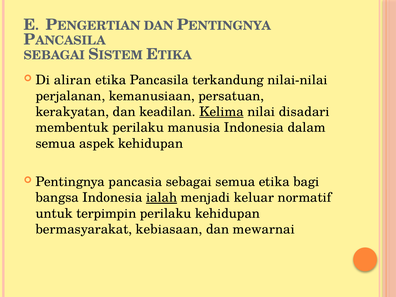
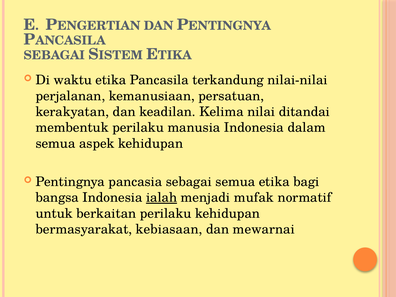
aliran: aliran -> waktu
Kelima underline: present -> none
disadari: disadari -> ditandai
keluar: keluar -> mufak
terpimpin: terpimpin -> berkaitan
